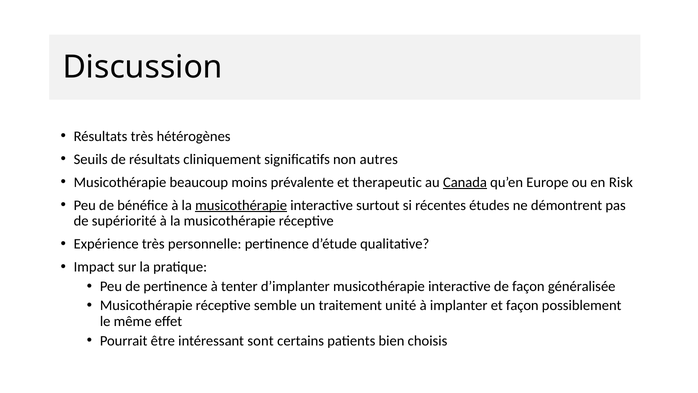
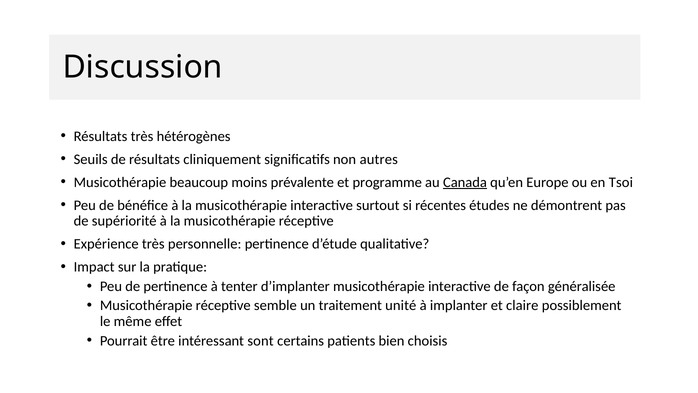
therapeutic: therapeutic -> programme
Risk: Risk -> Tsoi
musicothérapie at (241, 205) underline: present -> none
et façon: façon -> claire
